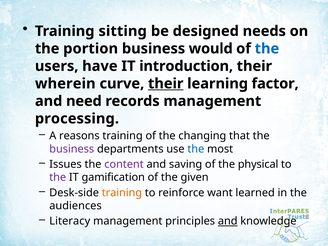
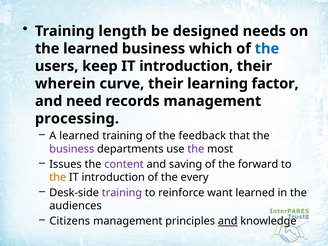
sitting: sitting -> length
the portion: portion -> learned
would: would -> which
have: have -> keep
their at (166, 84) underline: present -> none
A reasons: reasons -> learned
changing: changing -> feedback
the at (196, 149) colour: blue -> purple
physical: physical -> forward
the at (58, 177) colour: purple -> orange
gamification at (113, 177): gamification -> introduction
given: given -> every
training at (122, 193) colour: orange -> purple
Literacy: Literacy -> Citizens
